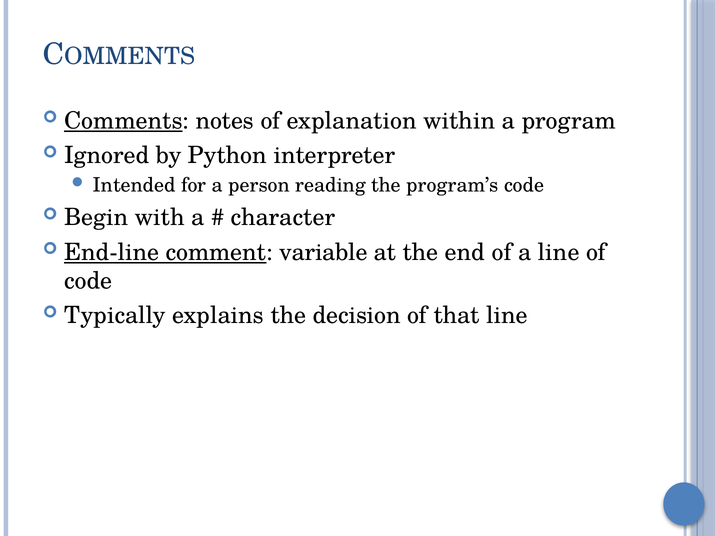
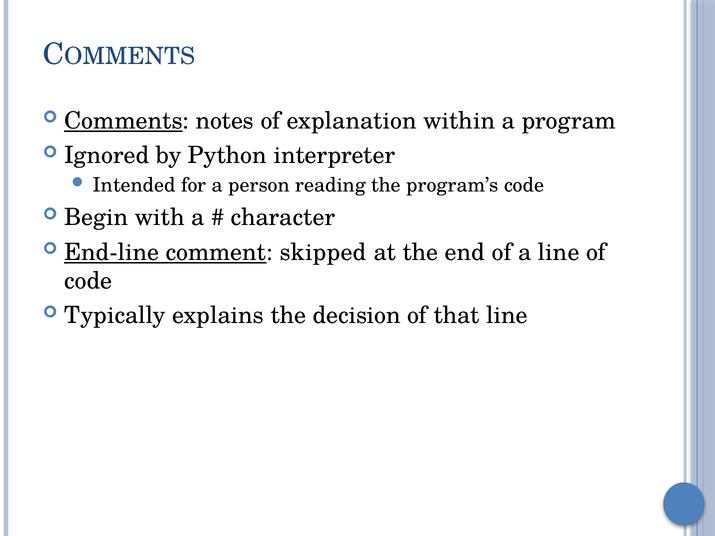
variable: variable -> skipped
